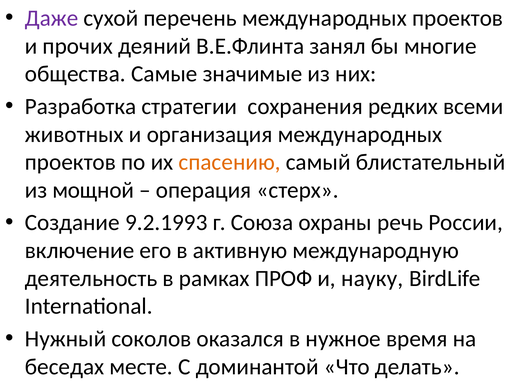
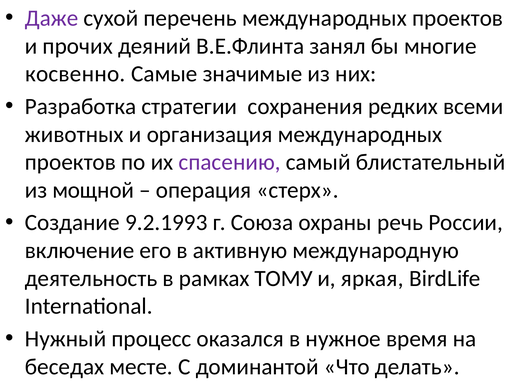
общества: общества -> косвенно
спасению colour: orange -> purple
ПРОФ: ПРОФ -> ТОМУ
науку: науку -> яркая
соколов: соколов -> процесс
